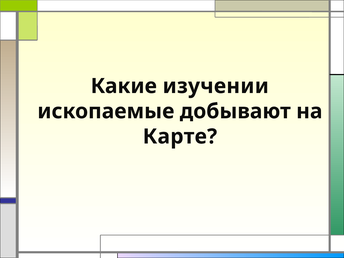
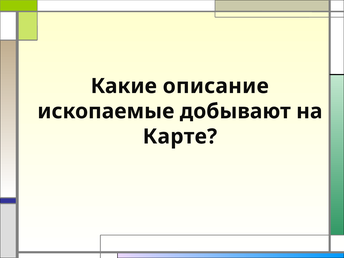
изучении: изучении -> описание
